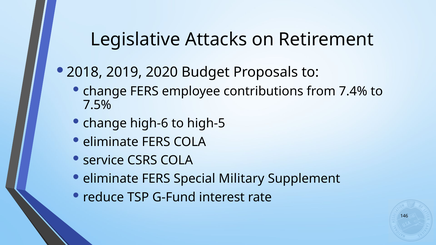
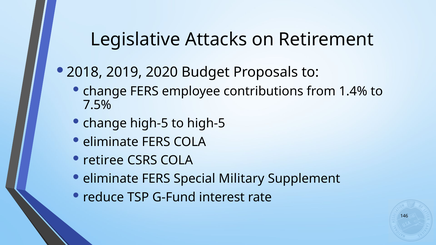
7.4%: 7.4% -> 1.4%
change high-6: high-6 -> high-5
service: service -> retiree
